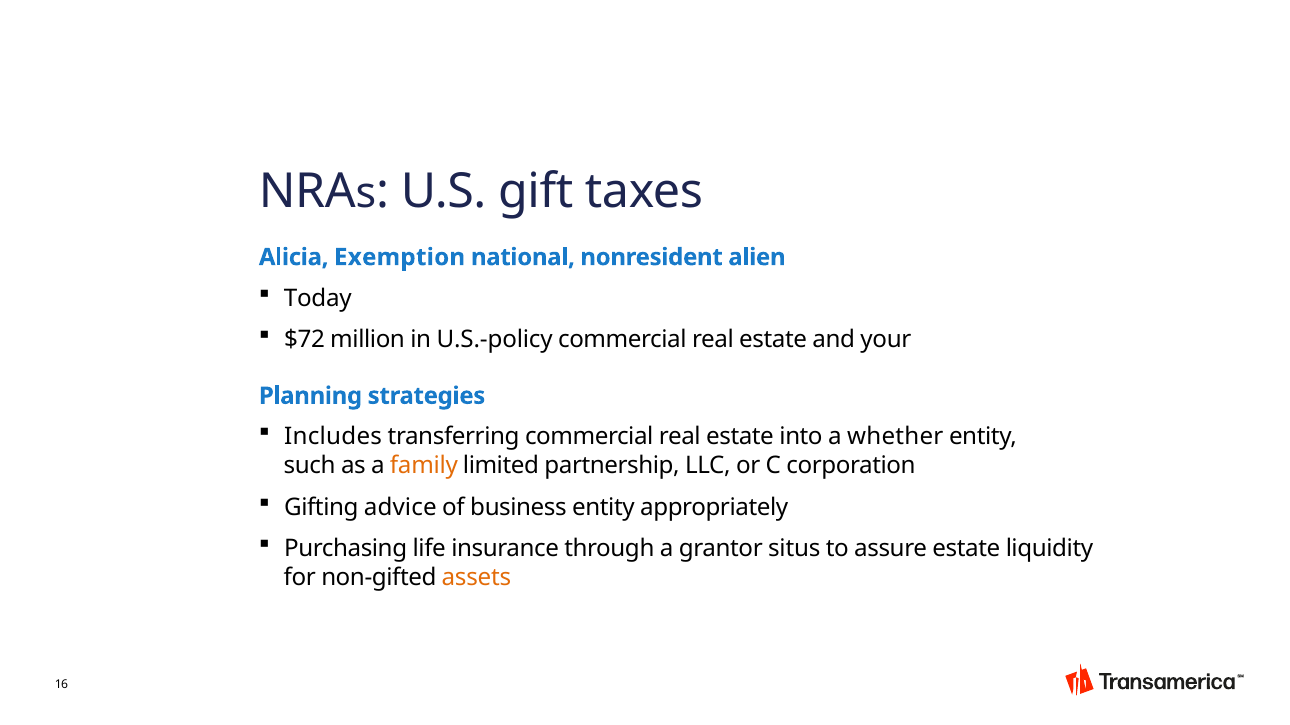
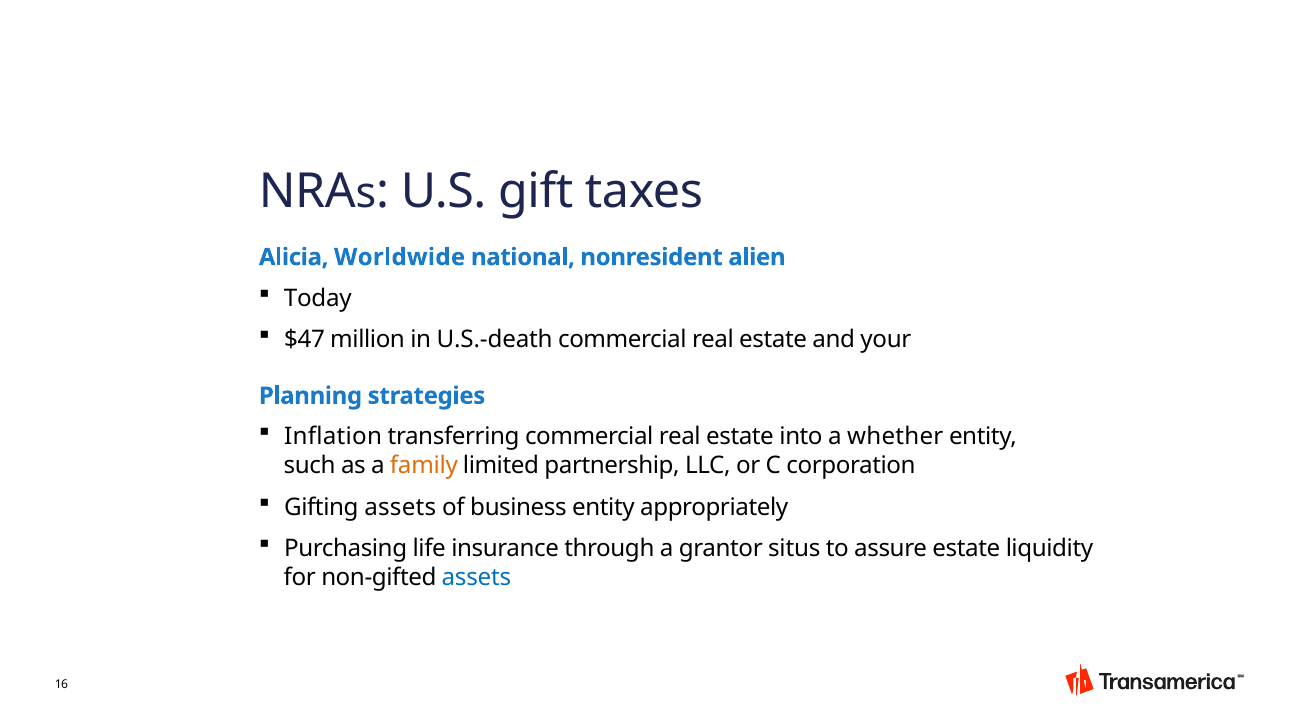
Exemption: Exemption -> Worldwide
$72: $72 -> $47
U.S.-policy: U.S.-policy -> U.S.-death
Includes: Includes -> Inflation
Gifting advice: advice -> assets
assets at (476, 578) colour: orange -> blue
